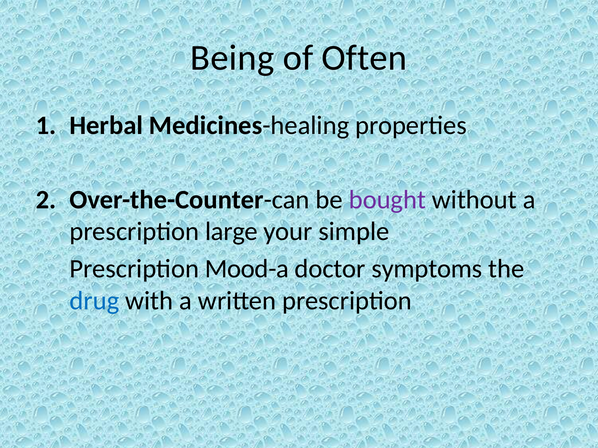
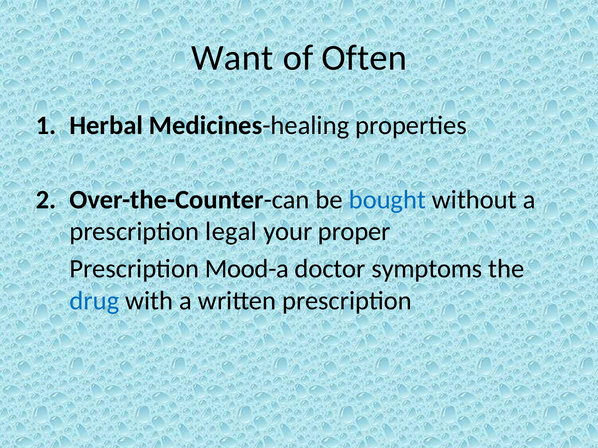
Being: Being -> Want
bought colour: purple -> blue
large: large -> legal
simple: simple -> proper
